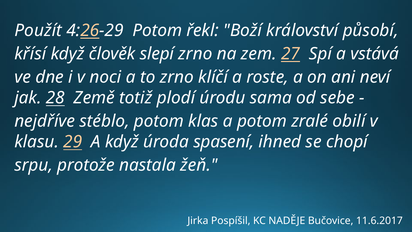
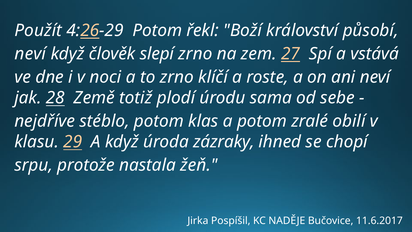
křísí at (30, 54): křísí -> neví
spasení: spasení -> zázraky
